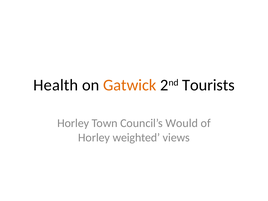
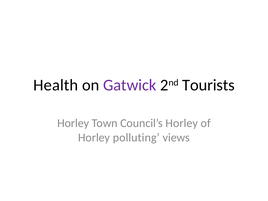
Gatwick colour: orange -> purple
Council’s Would: Would -> Horley
weighted: weighted -> polluting
